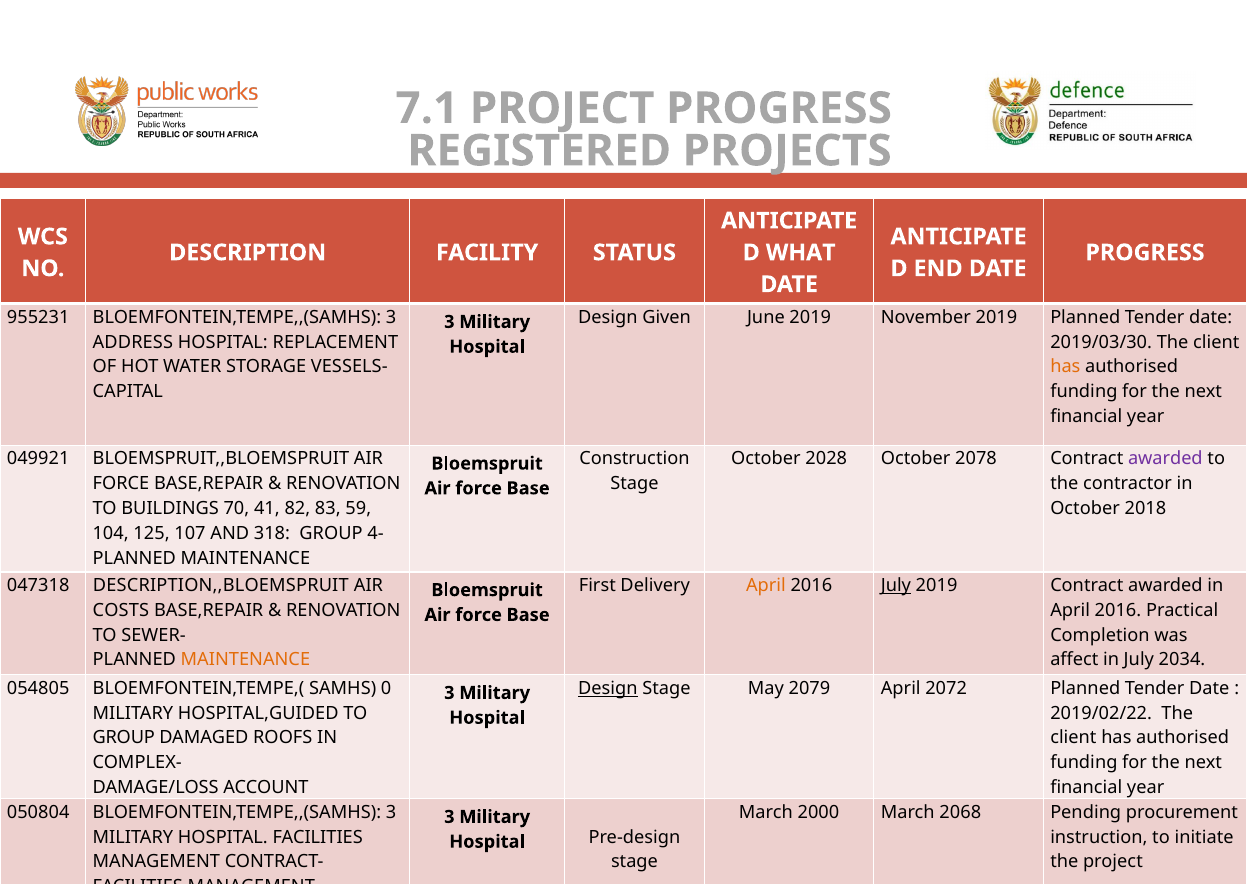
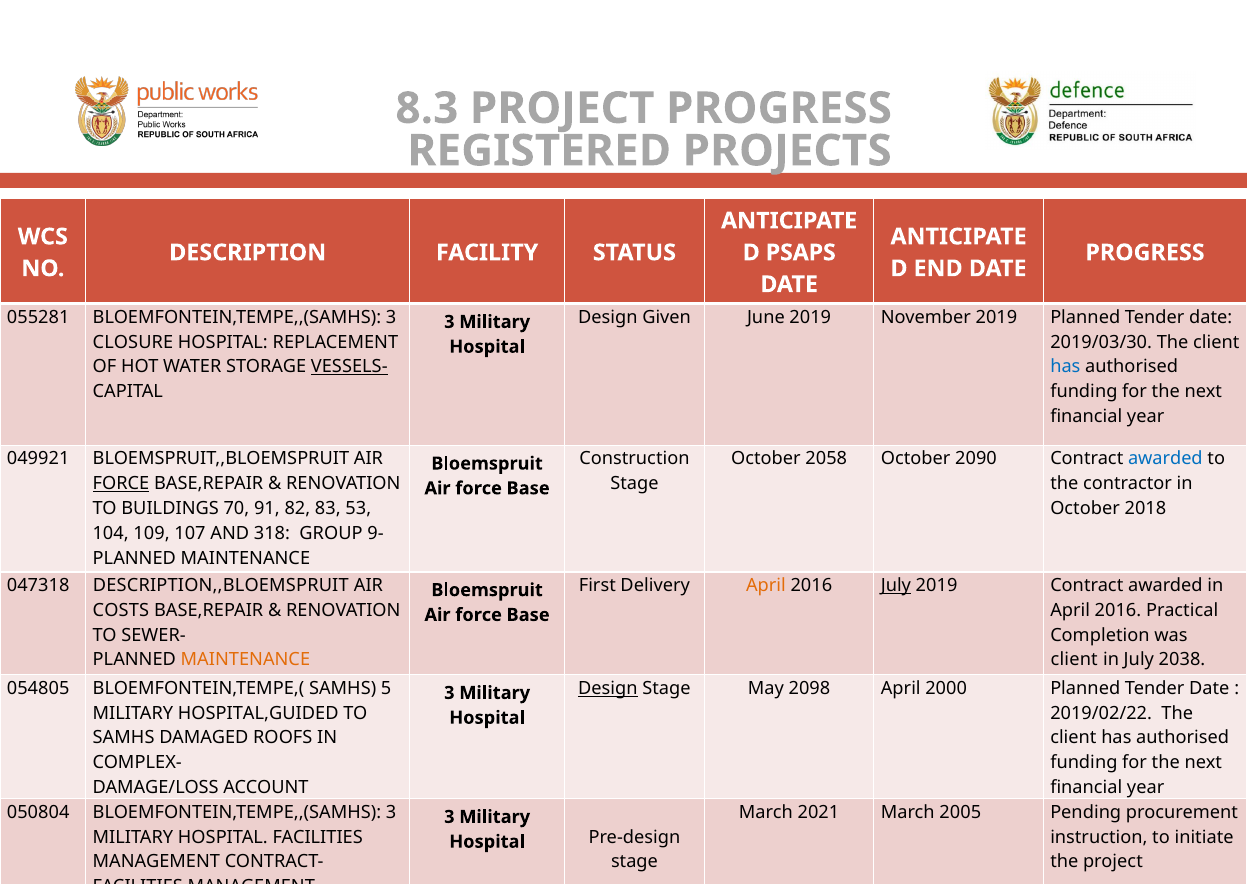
7.1: 7.1 -> 8.3
WHAT: WHAT -> PSAPS
955231: 955231 -> 055281
ADDRESS: ADDRESS -> CLOSURE
VESSELS- underline: none -> present
has at (1065, 367) colour: orange -> blue
2028: 2028 -> 2058
2078: 2078 -> 2090
awarded at (1165, 459) colour: purple -> blue
FORCE at (121, 484) underline: none -> present
41: 41 -> 91
59: 59 -> 53
125: 125 -> 109
4-: 4- -> 9-
affect at (1074, 660): affect -> client
2034: 2034 -> 2038
0: 0 -> 5
2079: 2079 -> 2098
2072: 2072 -> 2000
GROUP at (124, 738): GROUP -> SAMHS
2000: 2000 -> 2021
2068: 2068 -> 2005
